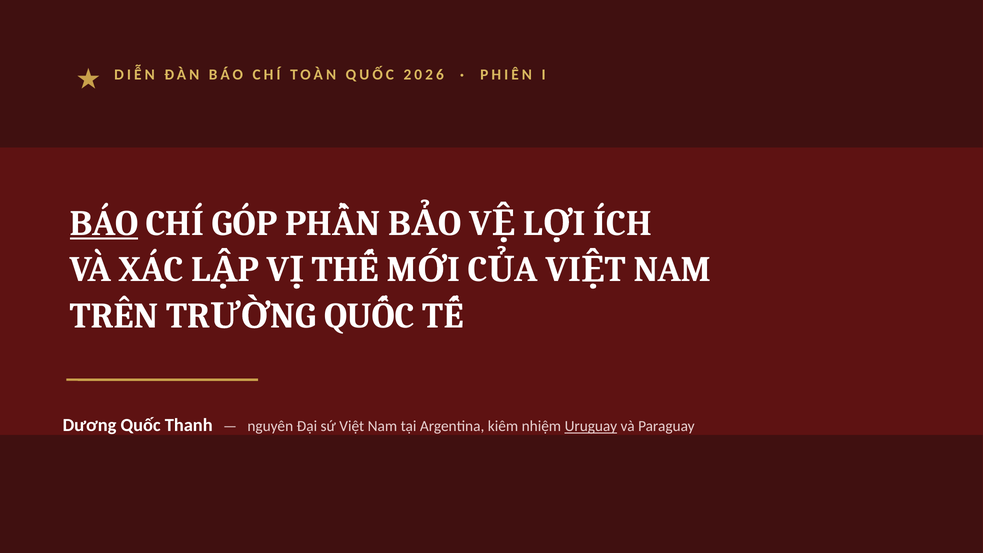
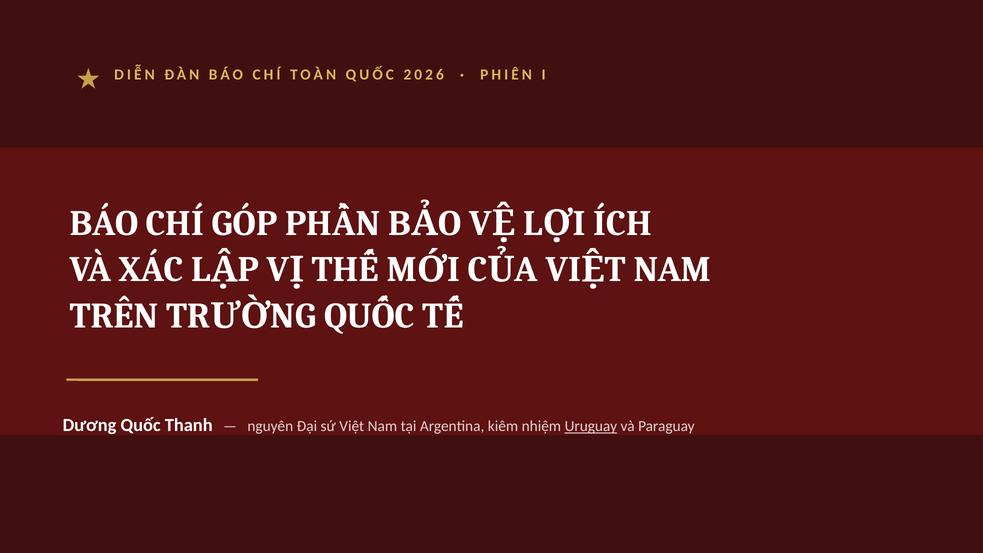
BÁO at (104, 223) underline: present -> none
